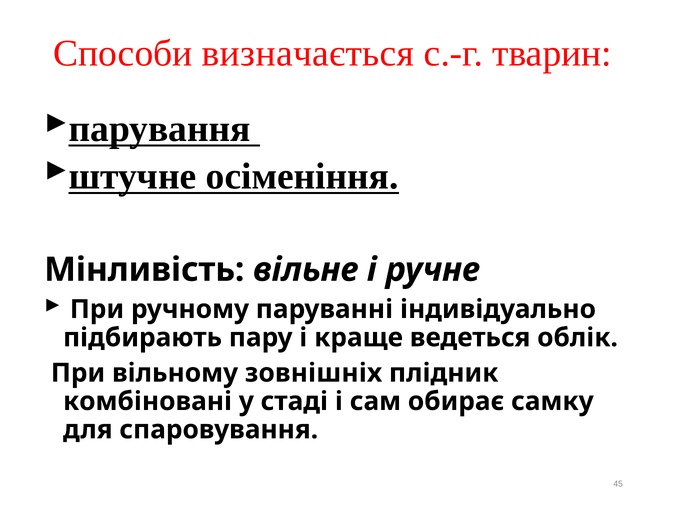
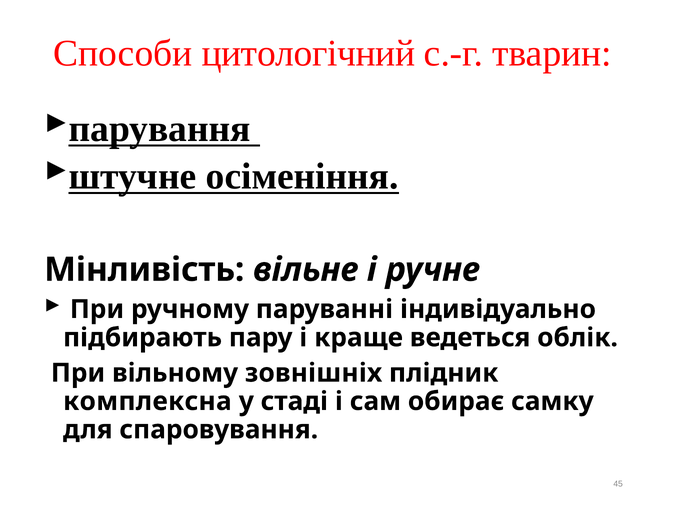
визначається: визначається -> цитологічний
комбіновані: комбіновані -> комплексна
